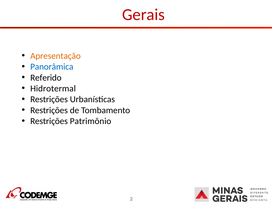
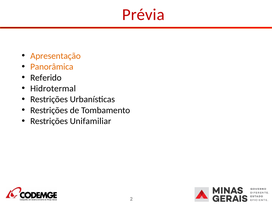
Gerais: Gerais -> Prévia
Panorâmica colour: blue -> orange
Patrimônio: Patrimônio -> Unifamiliar
